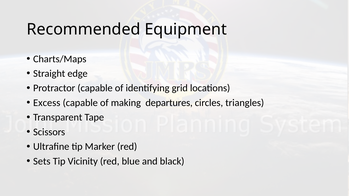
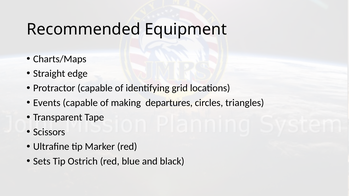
Excess: Excess -> Events
Vicinity: Vicinity -> Ostrich
